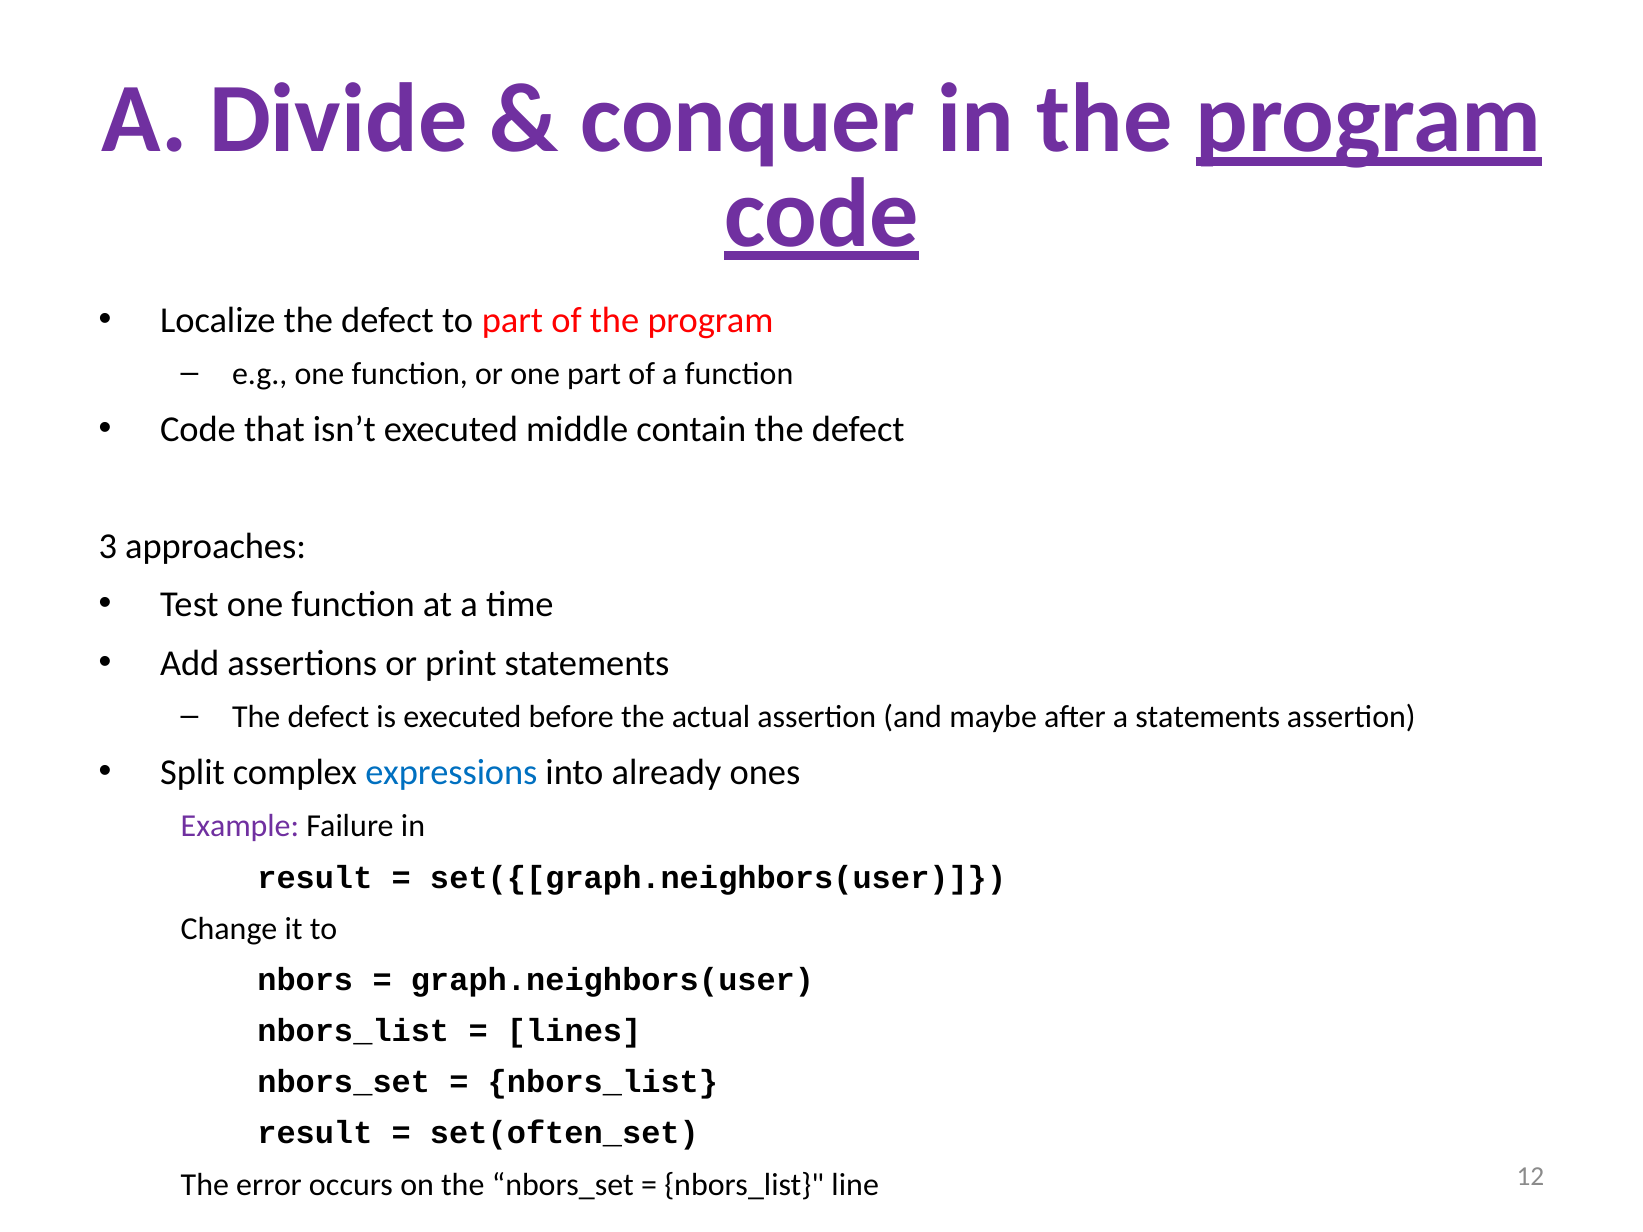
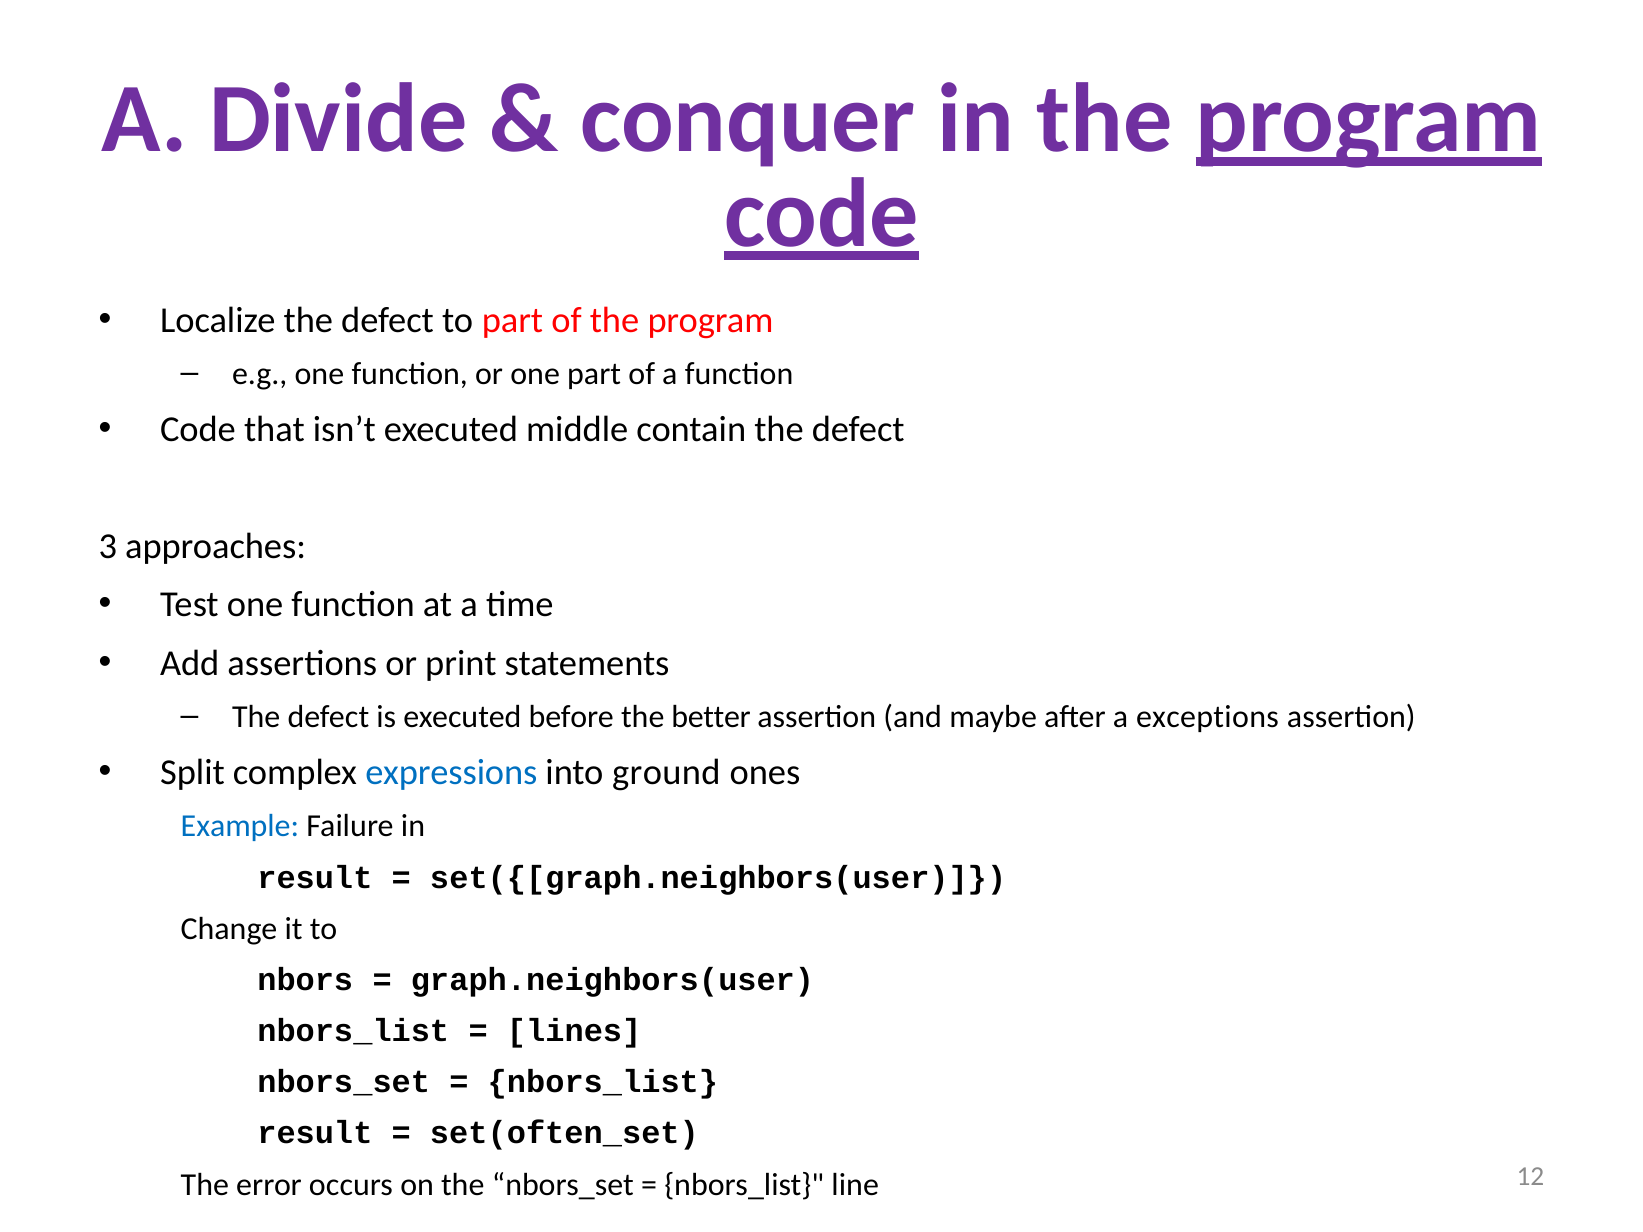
actual: actual -> better
a statements: statements -> exceptions
already: already -> ground
Example colour: purple -> blue
